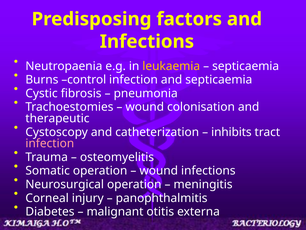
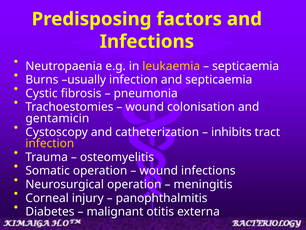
control: control -> usually
therapeutic: therapeutic -> gentamicin
infection at (50, 143) colour: pink -> yellow
